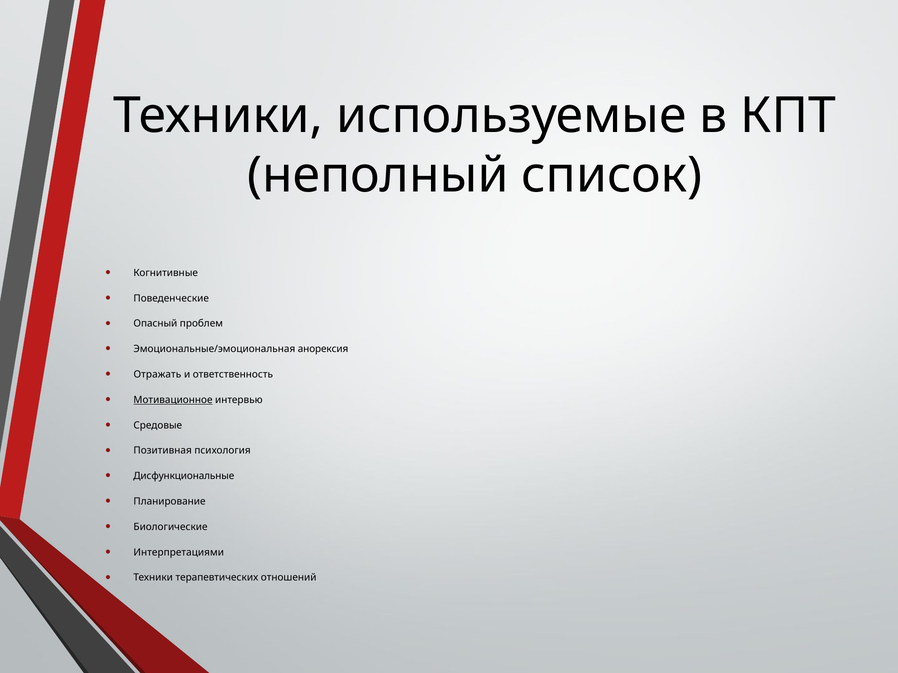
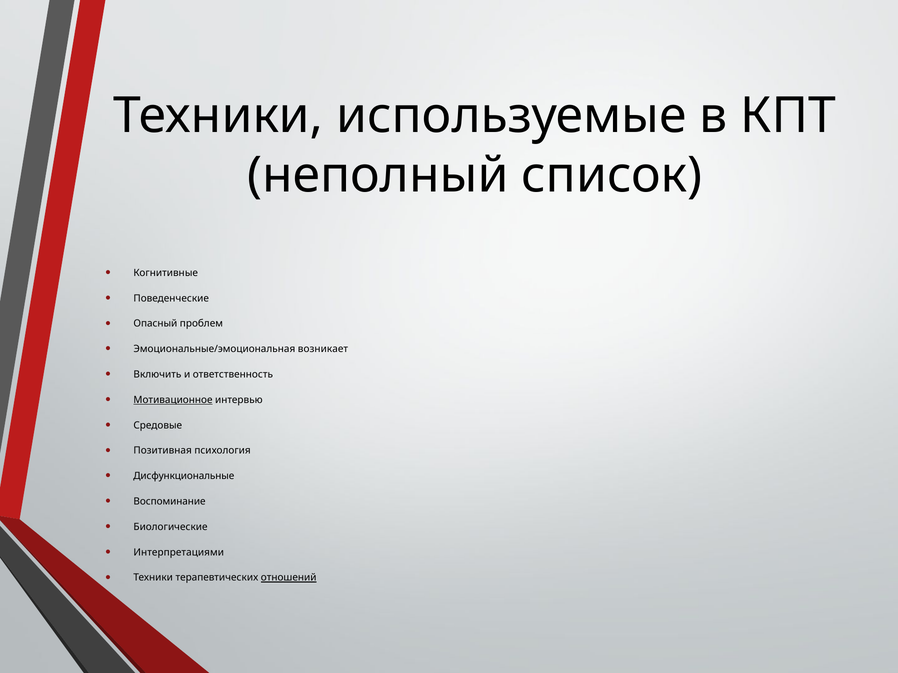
анорексия: анорексия -> возникает
Отражать: Отражать -> Включить
Планирование: Планирование -> Воспоминание
отношений underline: none -> present
